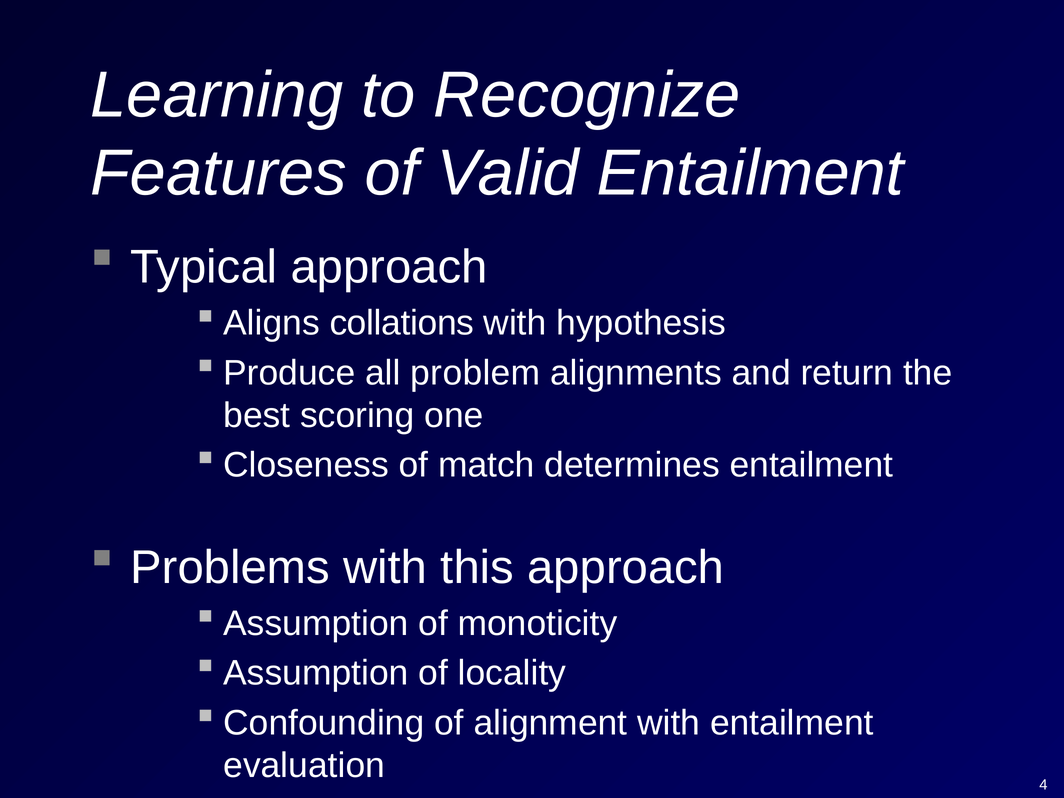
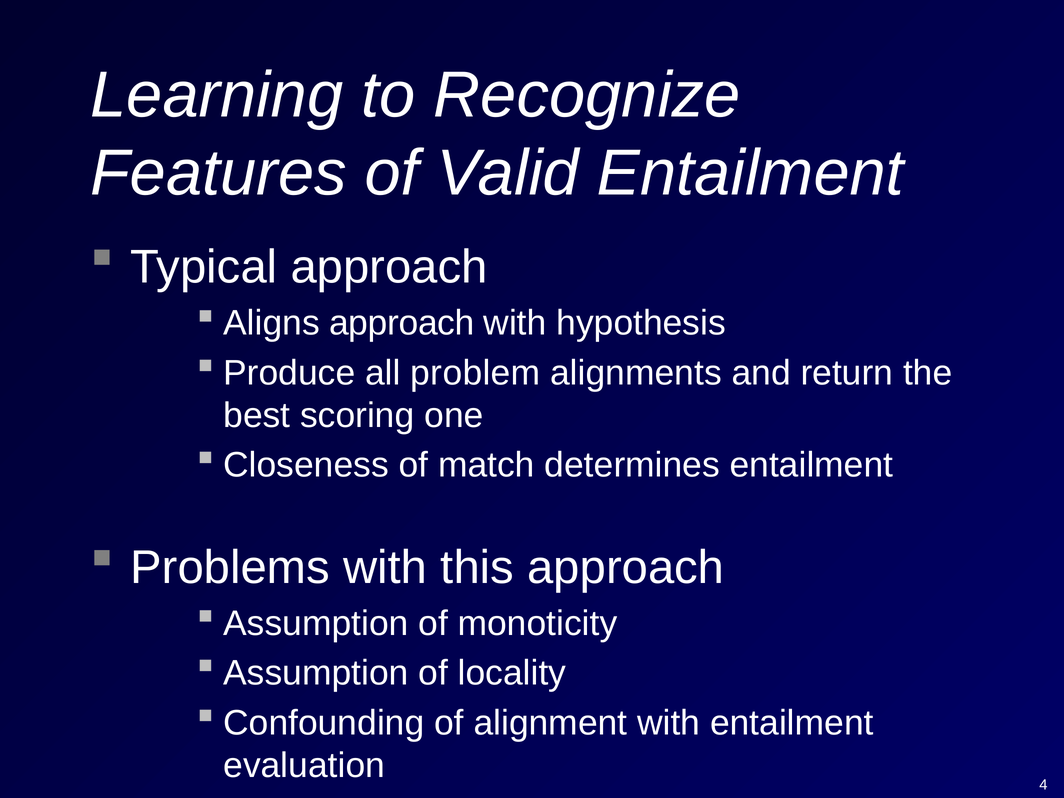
Aligns collations: collations -> approach
